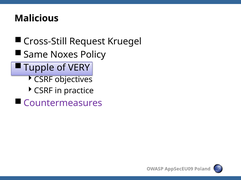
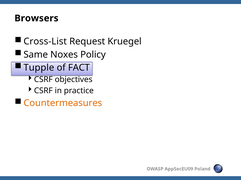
Malicious: Malicious -> Browsers
Cross-Still: Cross-Still -> Cross-List
VERY: VERY -> FACT
Countermeasures colour: purple -> orange
